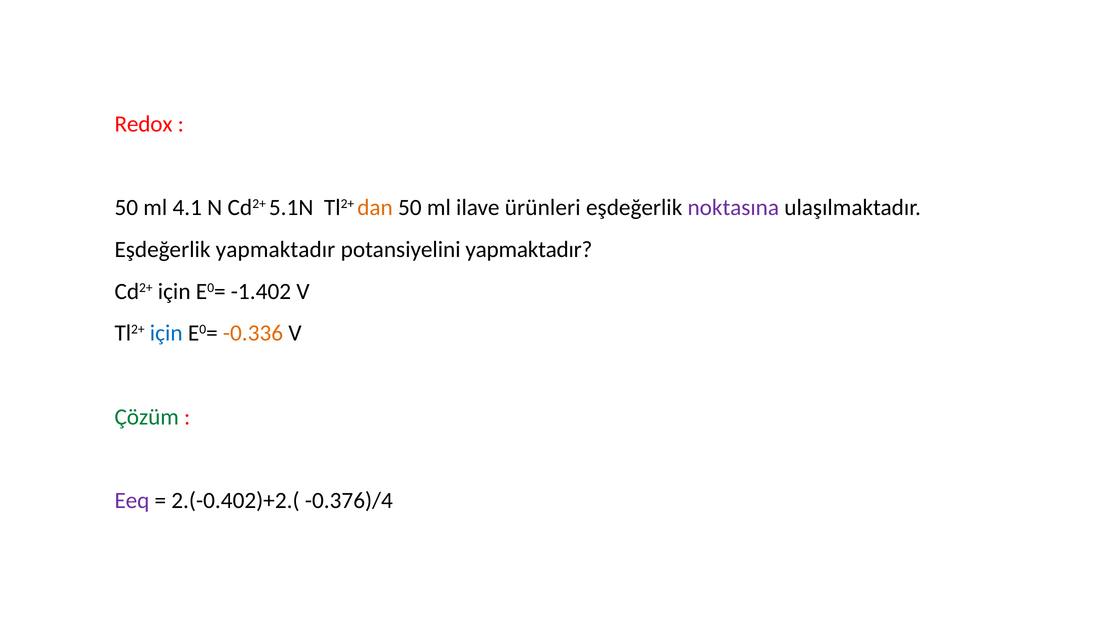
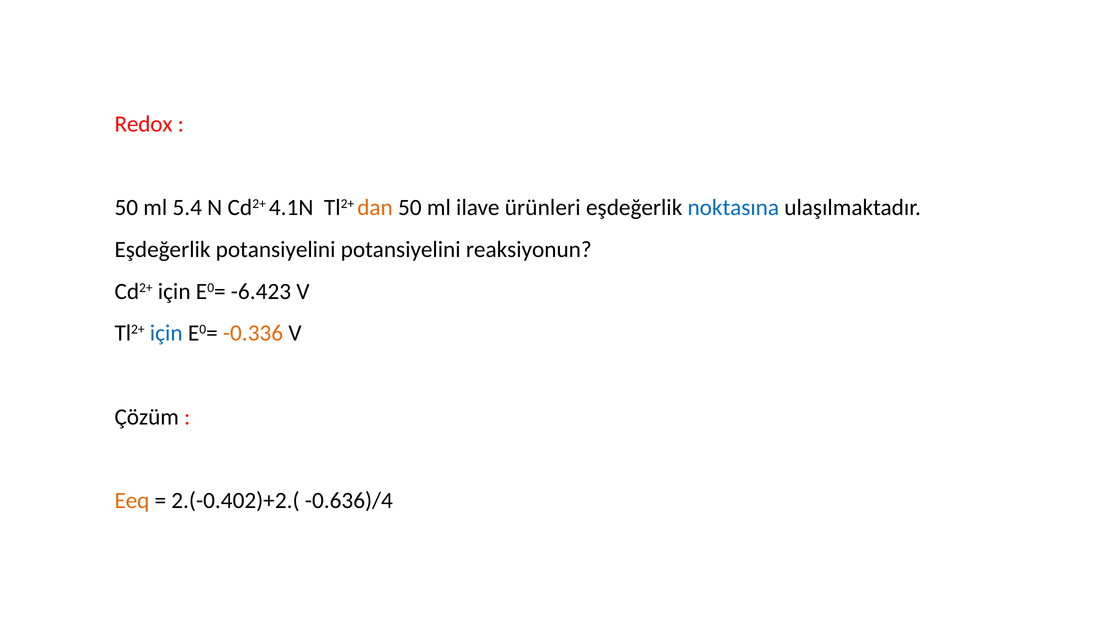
4.1: 4.1 -> 5.4
5.1N: 5.1N -> 4.1N
noktasına colour: purple -> blue
Eşdeğerlik yapmaktadır: yapmaktadır -> potansiyelini
potansiyelini yapmaktadır: yapmaktadır -> reaksiyonun
-1.402: -1.402 -> -6.423
Çözüm colour: green -> black
Eeq colour: purple -> orange
-0.376)/4: -0.376)/4 -> -0.636)/4
